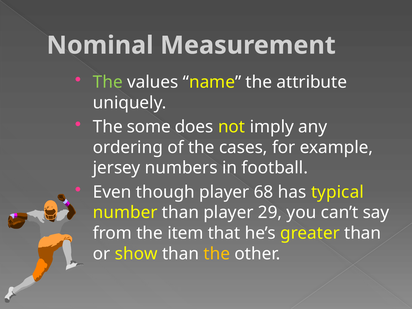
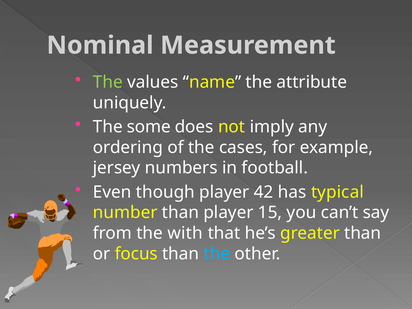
68: 68 -> 42
29: 29 -> 15
item: item -> with
show: show -> focus
the at (217, 254) colour: yellow -> light blue
